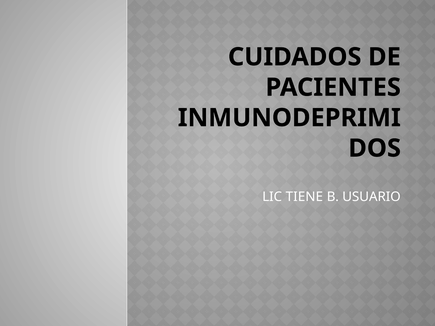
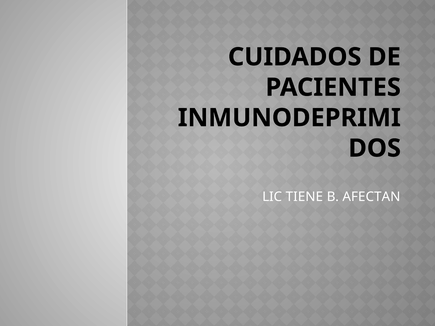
USUARIO: USUARIO -> AFECTAN
